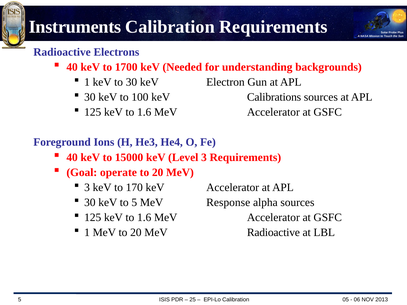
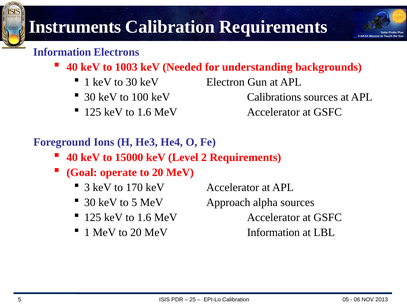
Radioactive at (62, 52): Radioactive -> Information
1700: 1700 -> 1003
Level 3: 3 -> 2
Response: Response -> Approach
MeV Radioactive: Radioactive -> Information
